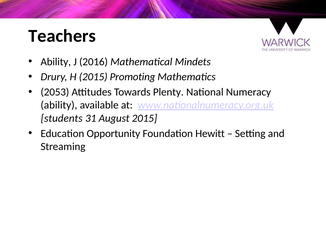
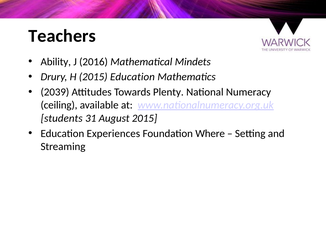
2015 Promoting: Promoting -> Education
2053: 2053 -> 2039
ability at (59, 105): ability -> ceiling
Opportunity: Opportunity -> Experiences
Hewitt: Hewitt -> Where
